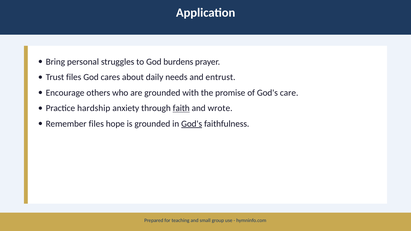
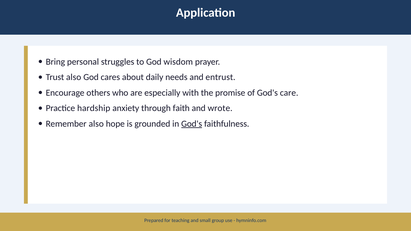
burdens: burdens -> wisdom
Trust files: files -> also
are grounded: grounded -> especially
faith underline: present -> none
Remember files: files -> also
